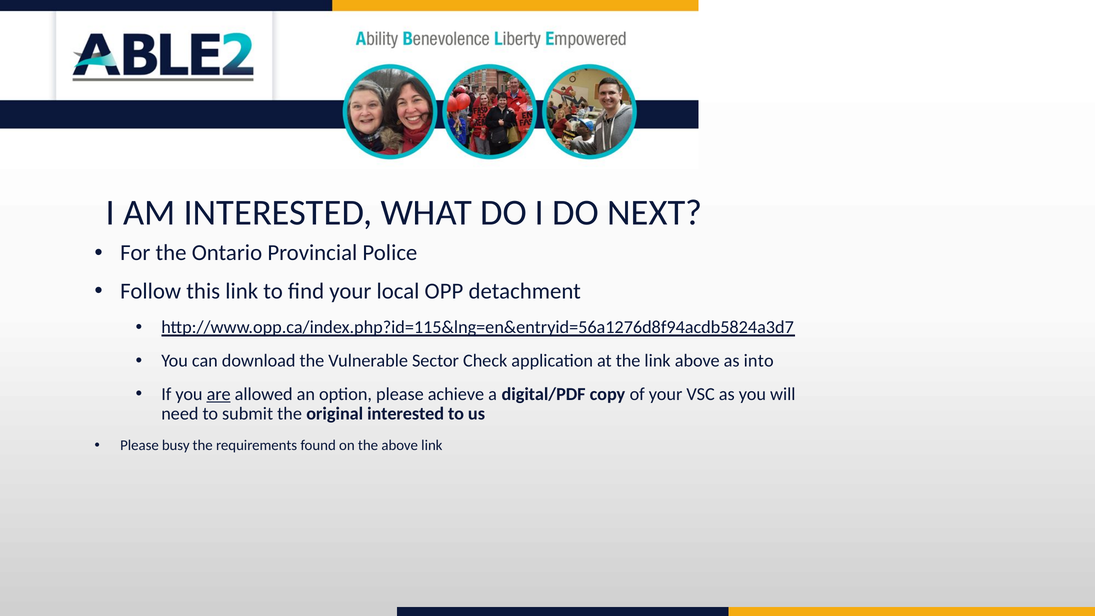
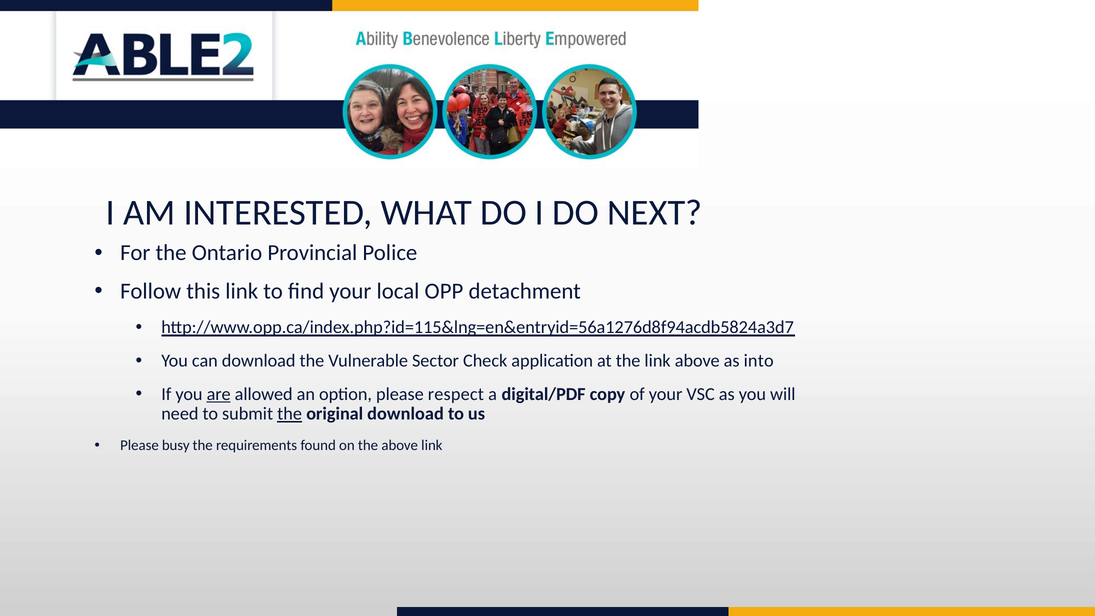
achieve: achieve -> respect
the at (290, 414) underline: none -> present
original interested: interested -> download
